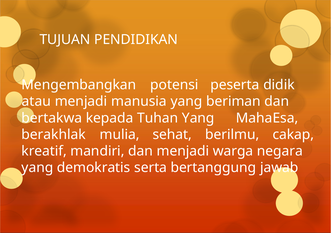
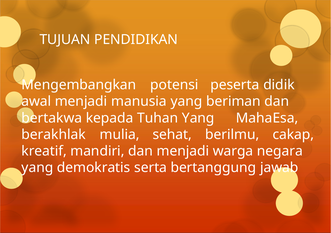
atau: atau -> awal
